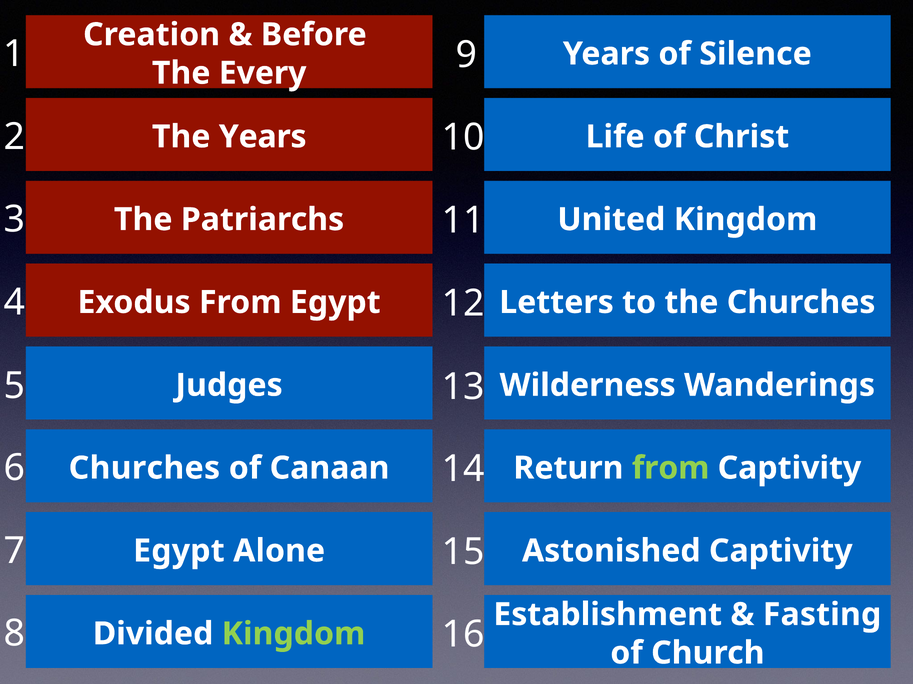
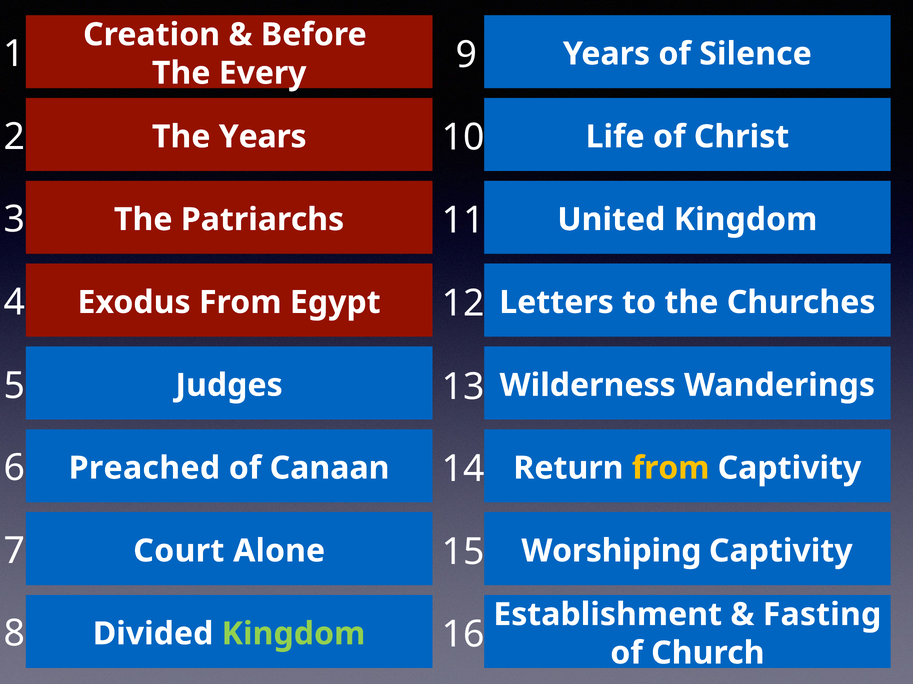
Churches at (144, 469): Churches -> Preached
from at (671, 469) colour: light green -> yellow
Egypt at (179, 551): Egypt -> Court
Astonished: Astonished -> Worshiping
